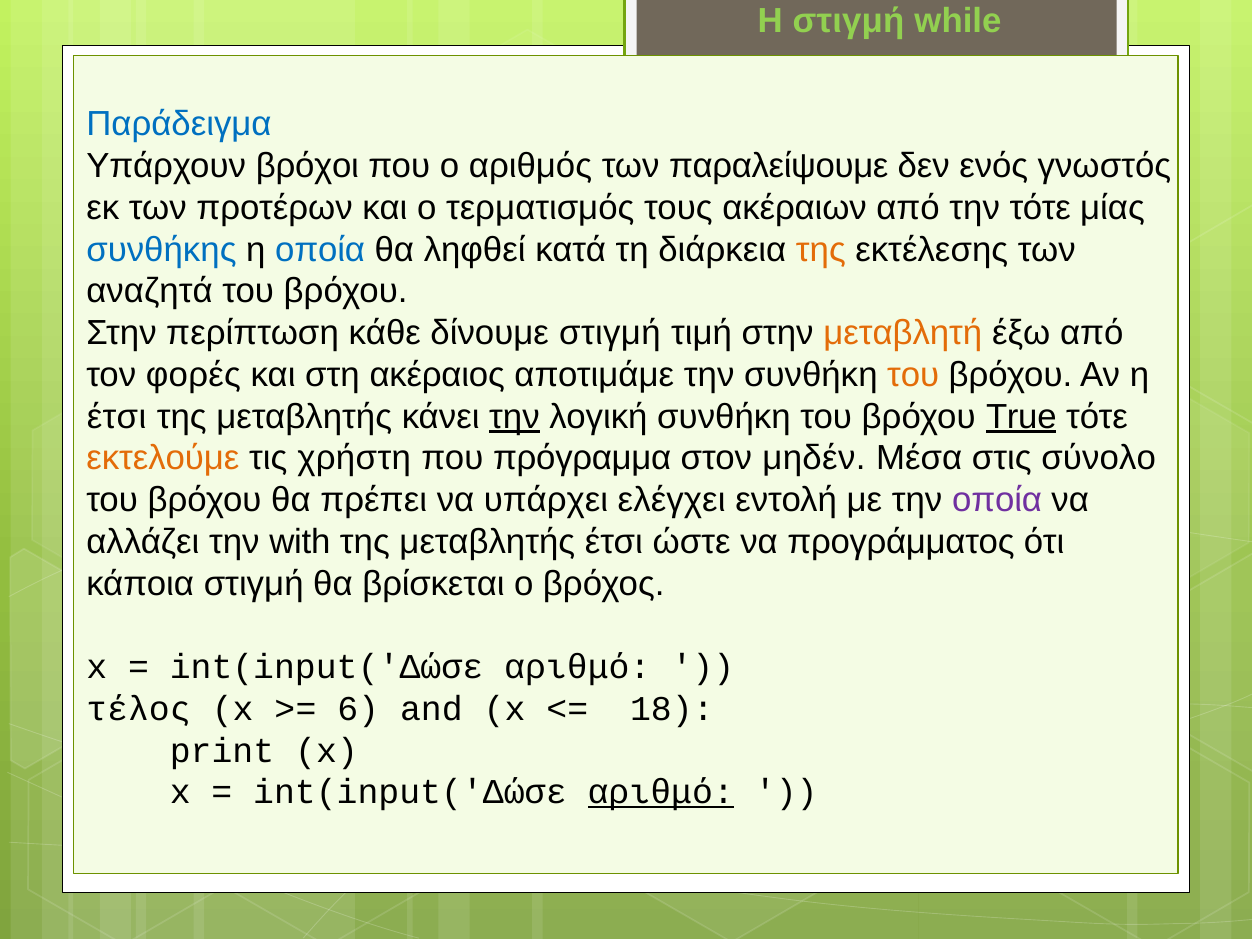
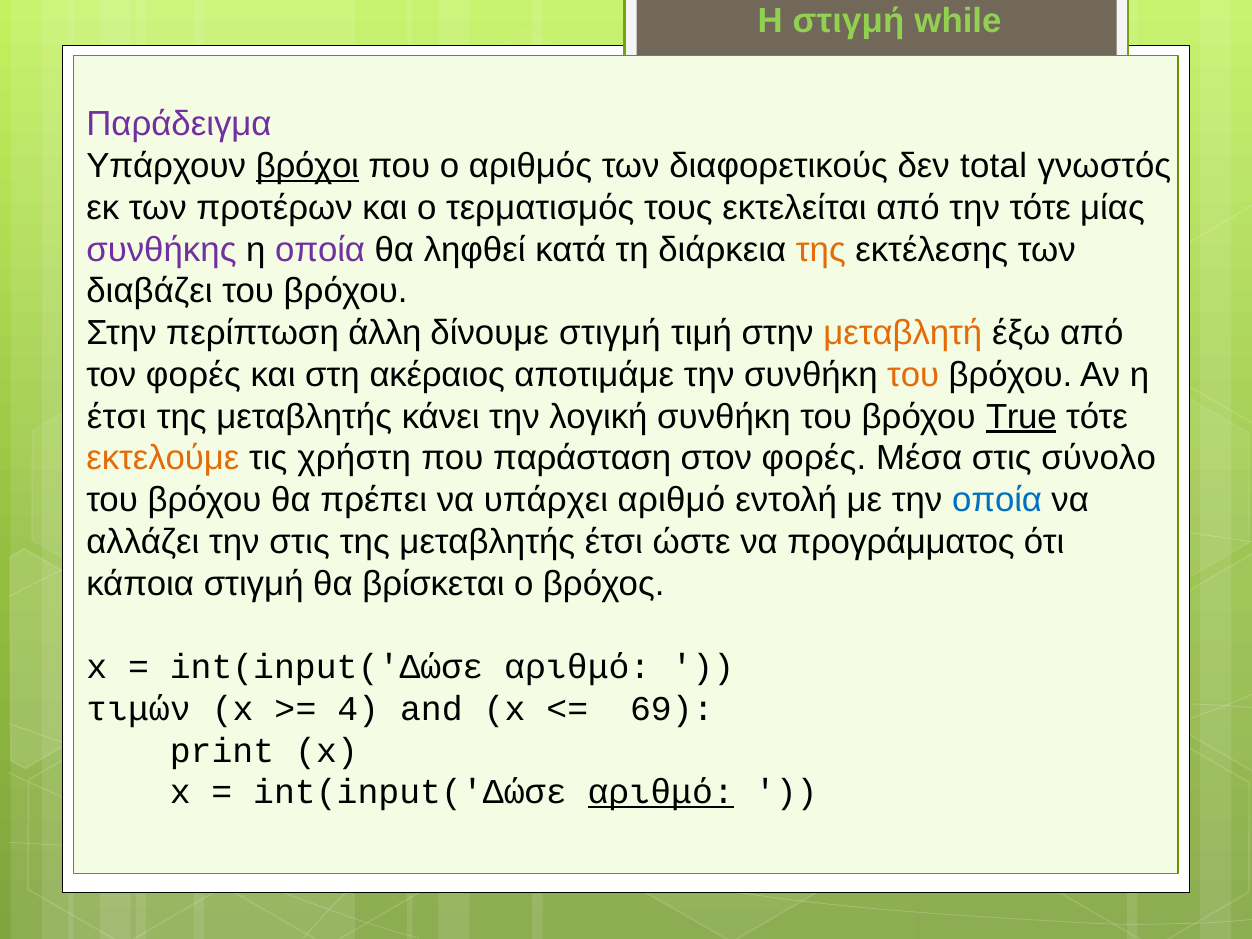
Παράδειγμα colour: blue -> purple
βρόχοι underline: none -> present
παραλείψουμε: παραλείψουμε -> διαφορετικούς
ενός: ενός -> total
ακέραιων: ακέραιων -> εκτελείται
συνθήκης colour: blue -> purple
οποία at (320, 250) colour: blue -> purple
αναζητά: αναζητά -> διαβάζει
κάθε: κάθε -> άλλη
την at (514, 417) underline: present -> none
πρόγραμμα: πρόγραμμα -> παράσταση
στον μηδέν: μηδέν -> φορές
υπάρχει ελέγχει: ελέγχει -> αριθμό
οποία at (997, 500) colour: purple -> blue
την with: with -> στις
τέλος: τέλος -> τιμών
6: 6 -> 4
18: 18 -> 69
